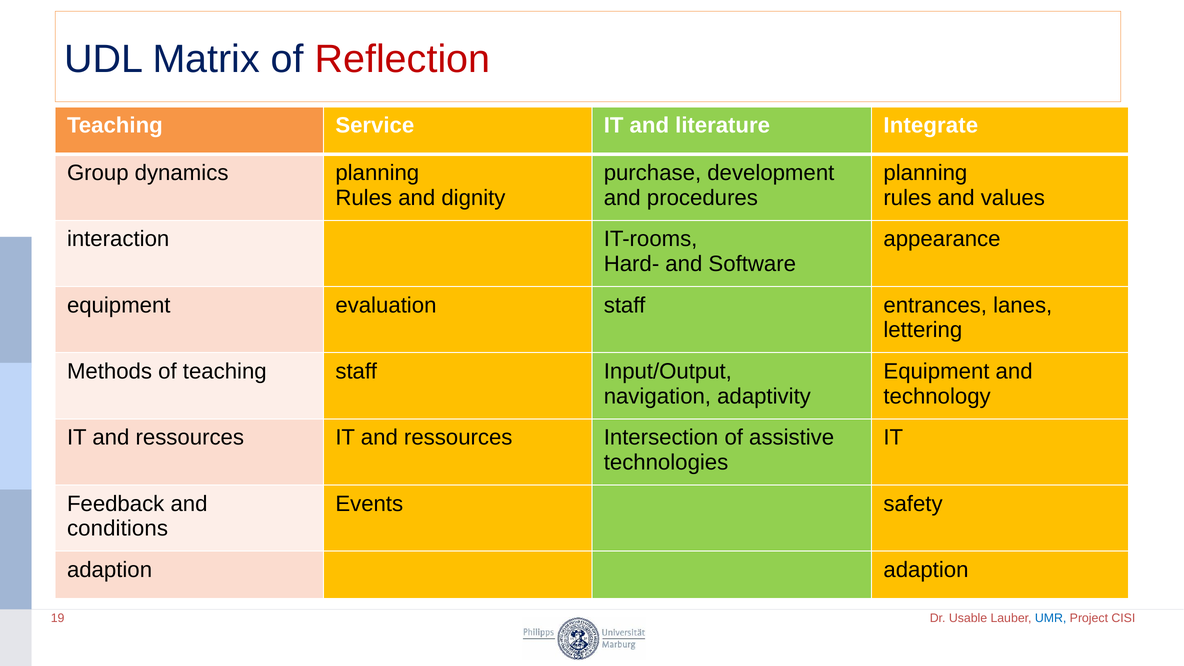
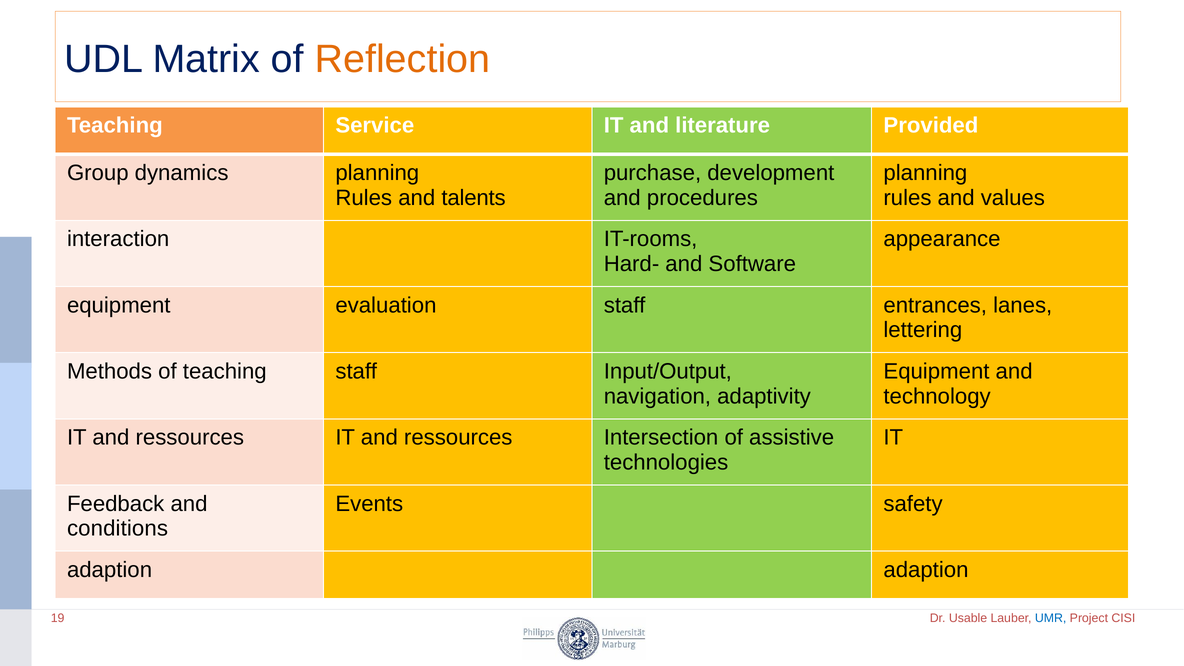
Reflection colour: red -> orange
Integrate: Integrate -> Provided
dignity: dignity -> talents
